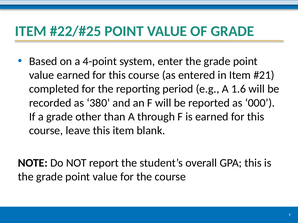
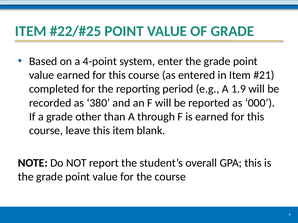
1.6: 1.6 -> 1.9
